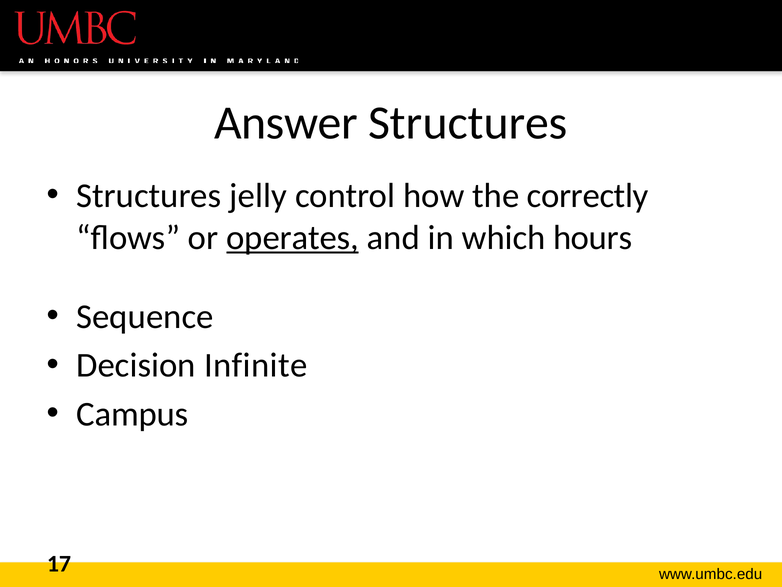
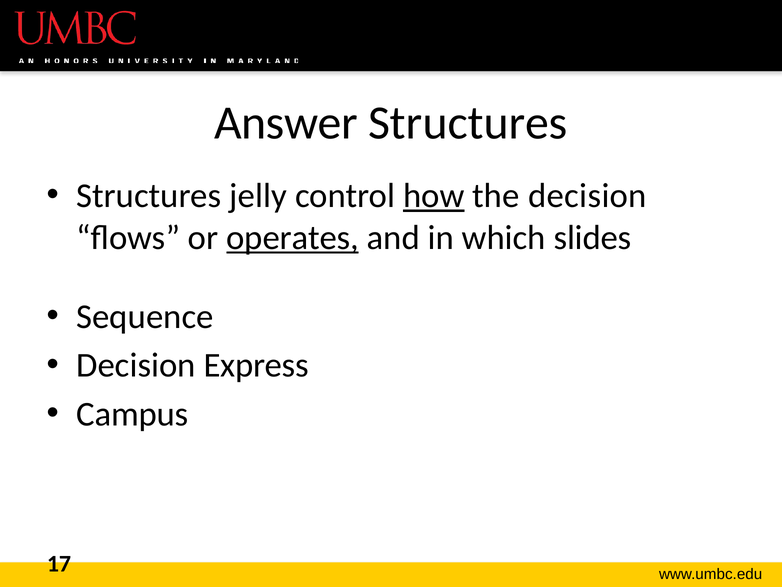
how underline: none -> present
the correctly: correctly -> decision
hours: hours -> slides
Infinite: Infinite -> Express
